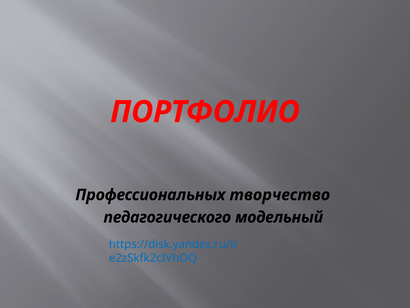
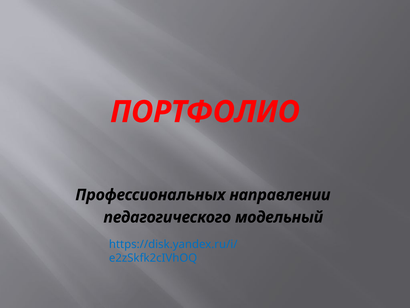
творчество: творчество -> направлении
